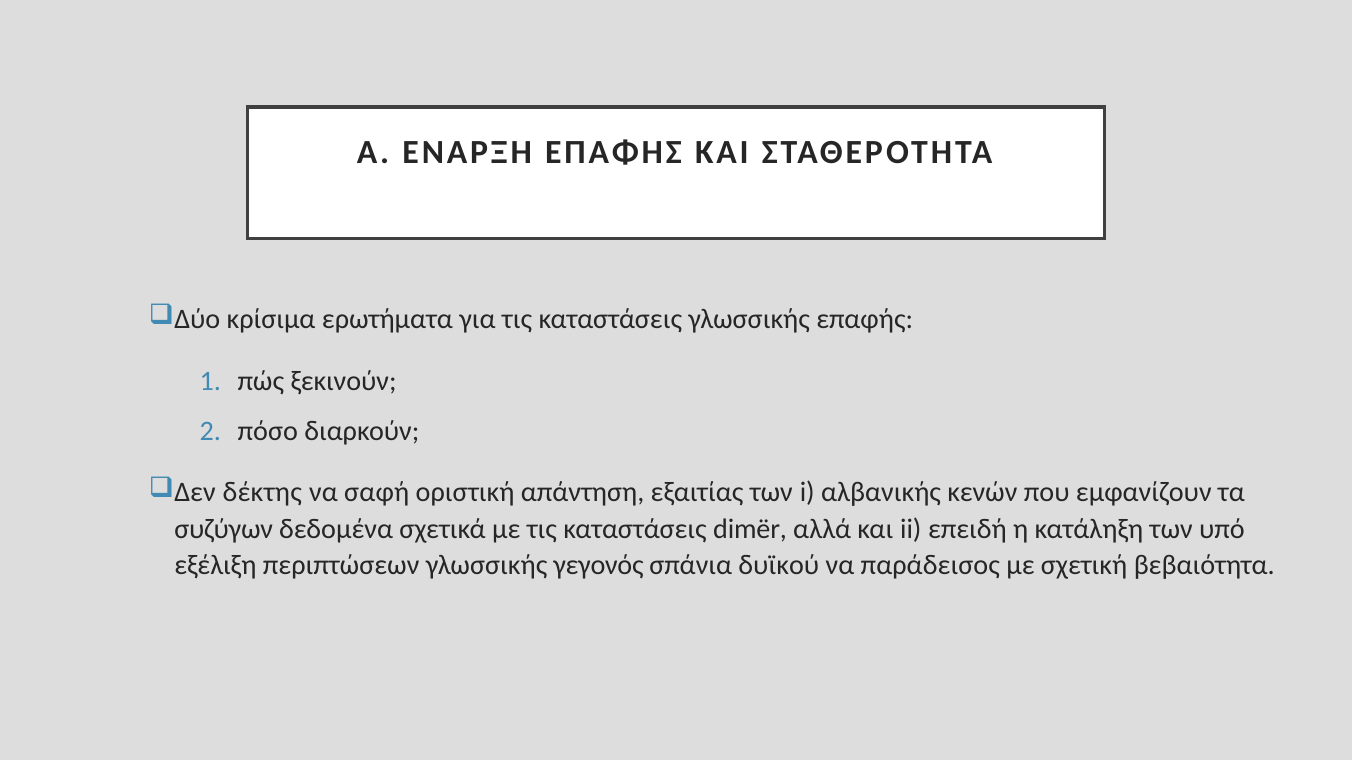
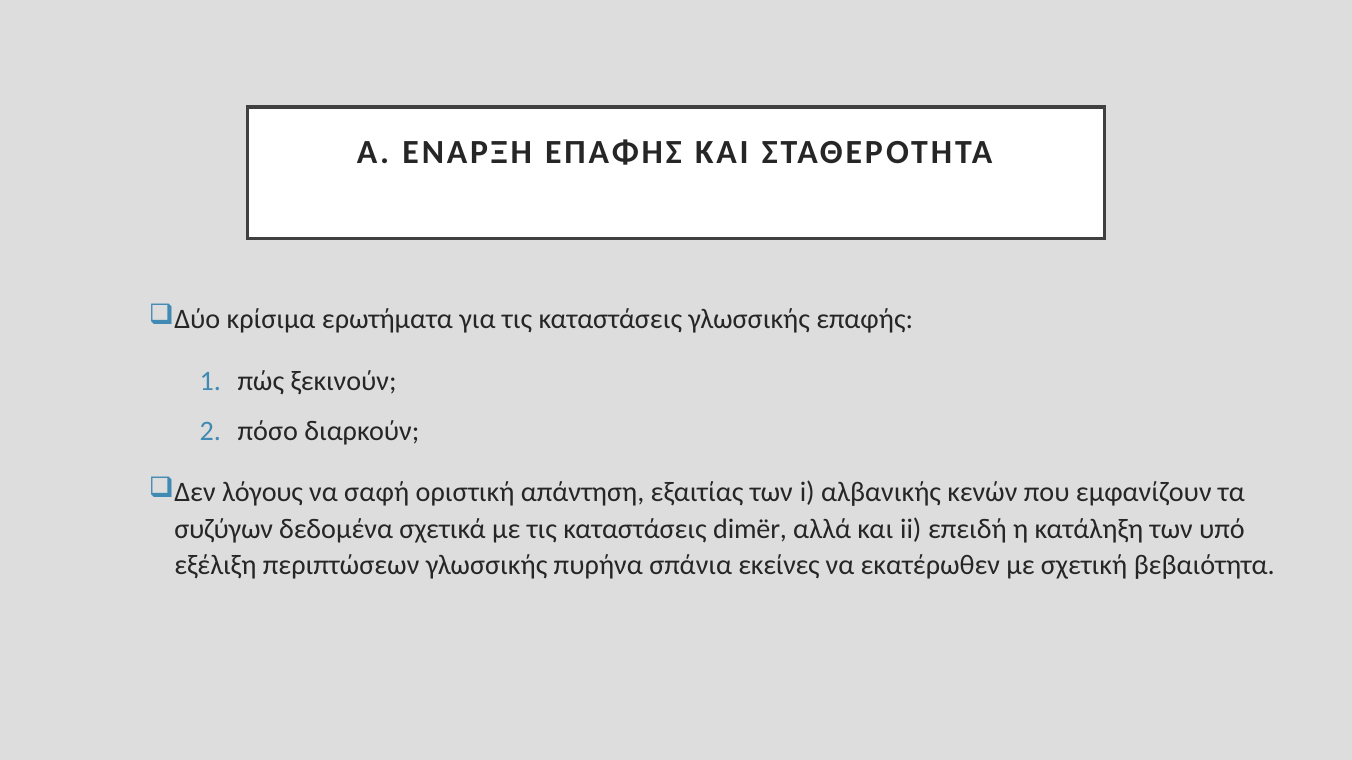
δέκτης: δέκτης -> λόγους
γεγονός: γεγονός -> πυρήνα
δυϊκού: δυϊκού -> εκείνες
παράδεισος: παράδεισος -> εκατέρωθεν
